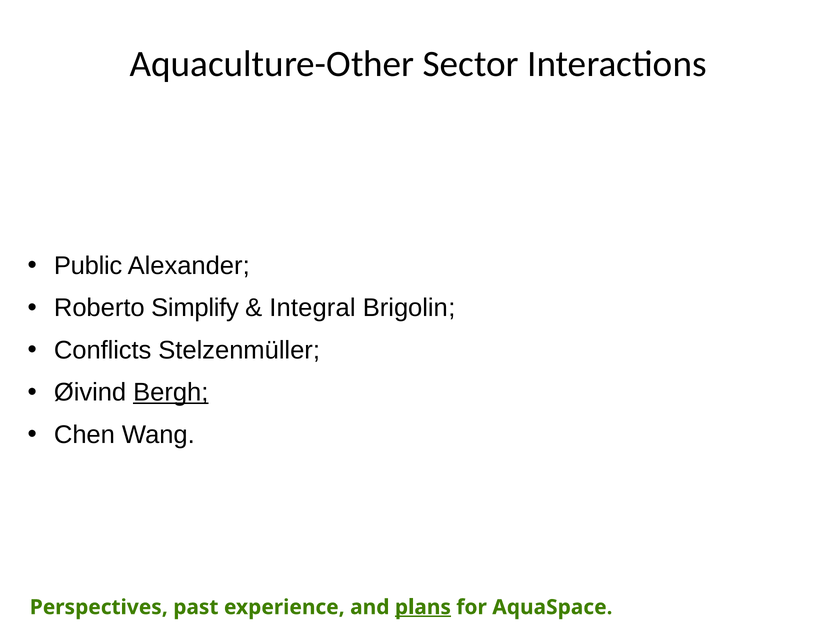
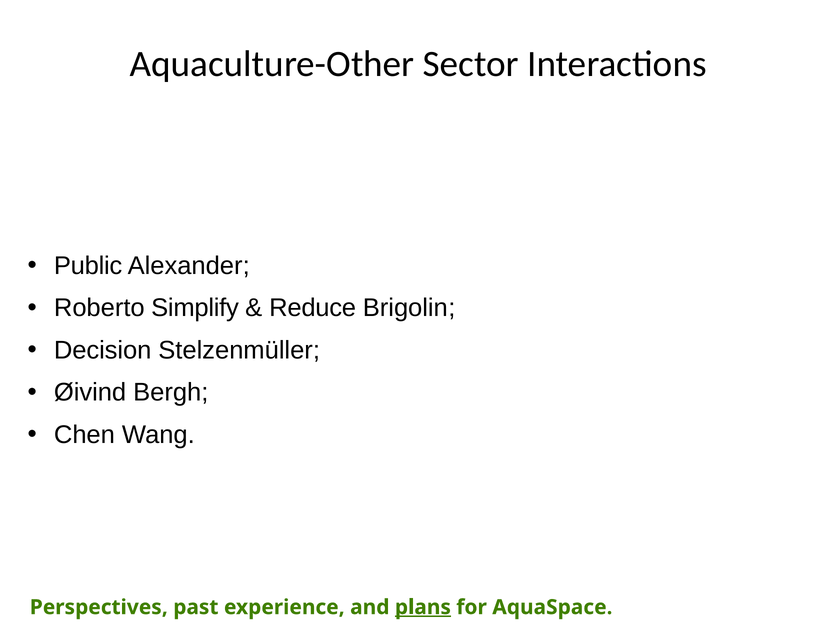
Integral: Integral -> Reduce
Conflicts: Conflicts -> Decision
Bergh underline: present -> none
